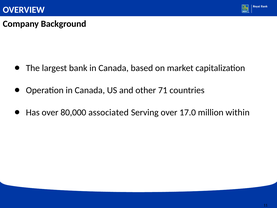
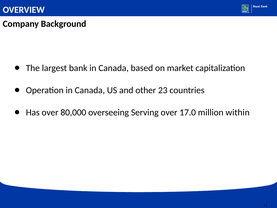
71: 71 -> 23
associated: associated -> overseeing
